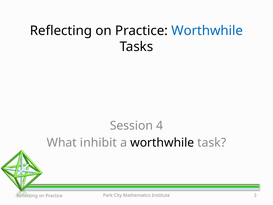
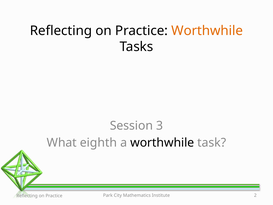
Worthwhile at (207, 31) colour: blue -> orange
4: 4 -> 3
inhibit: inhibit -> eighth
